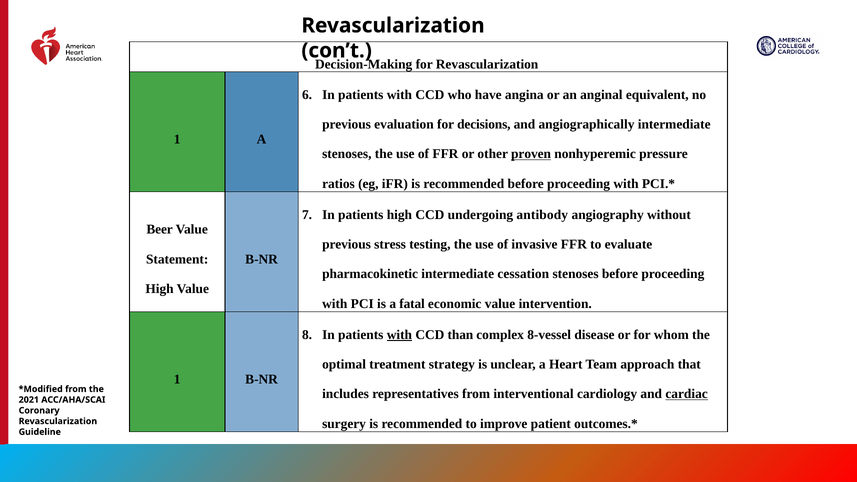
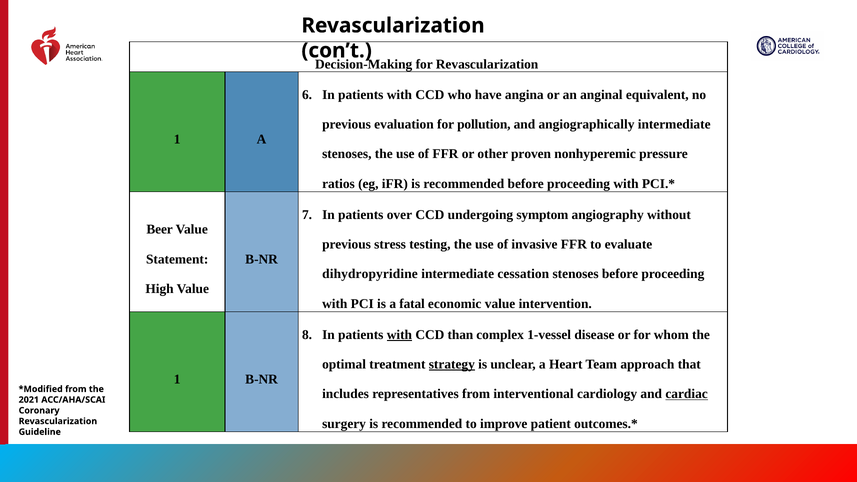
decisions: decisions -> pollution
proven underline: present -> none
patients high: high -> over
antibody: antibody -> symptom
pharmacokinetic: pharmacokinetic -> dihydropyridine
8-vessel: 8-vessel -> 1-vessel
strategy underline: none -> present
